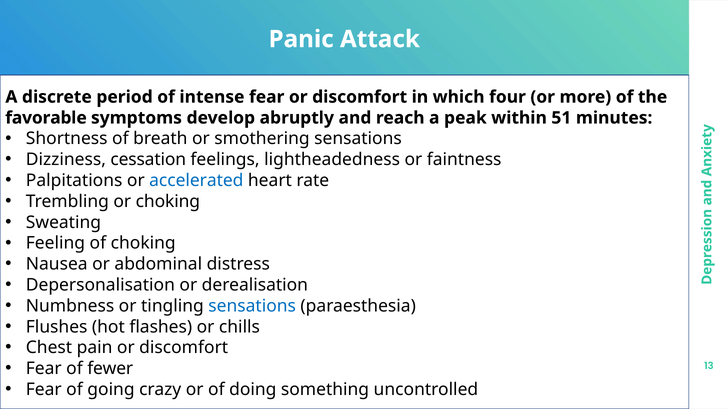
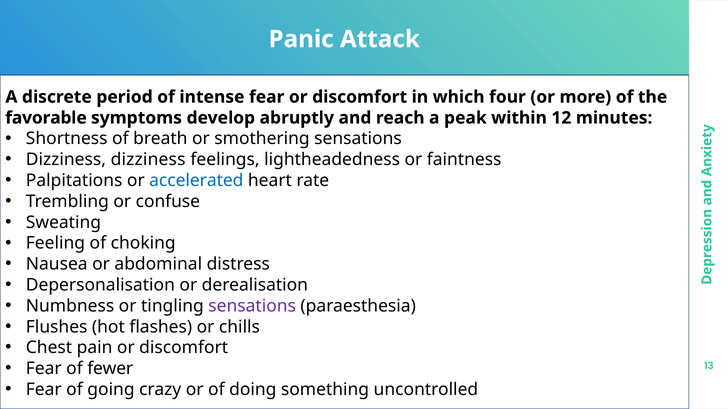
51: 51 -> 12
Dizziness cessation: cessation -> dizziness
or choking: choking -> confuse
sensations at (252, 306) colour: blue -> purple
